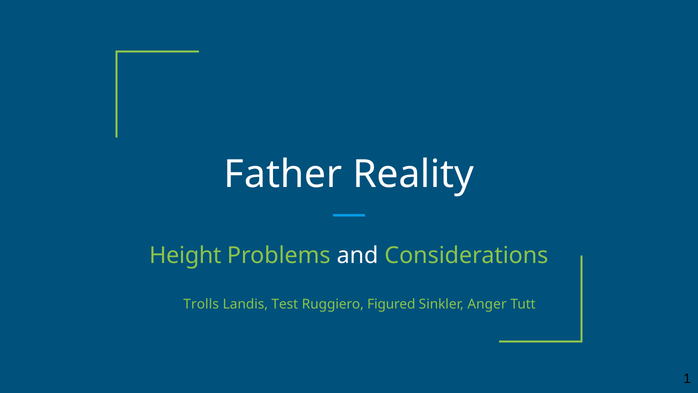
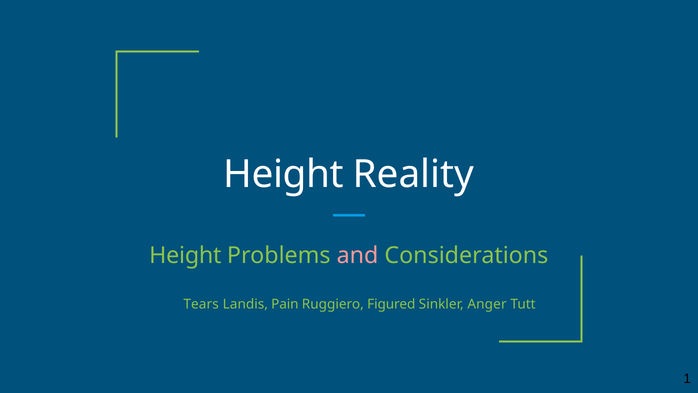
Father at (283, 174): Father -> Height
and colour: white -> pink
Trolls: Trolls -> Tears
Test: Test -> Pain
